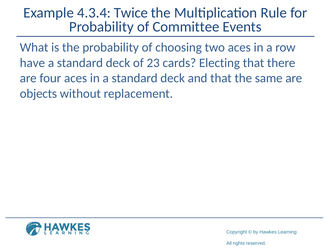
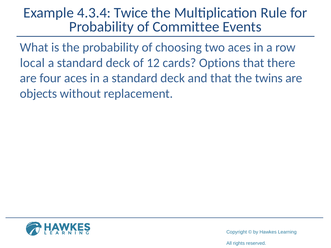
have: have -> local
23: 23 -> 12
Electing: Electing -> Options
same: same -> twins
